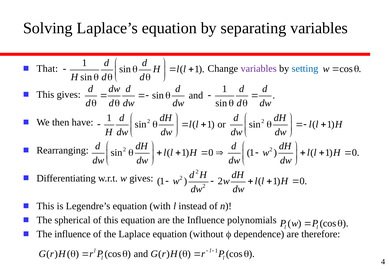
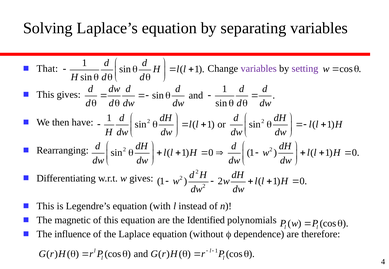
setting colour: blue -> purple
spherical: spherical -> magnetic
are the Influence: Influence -> Identified
